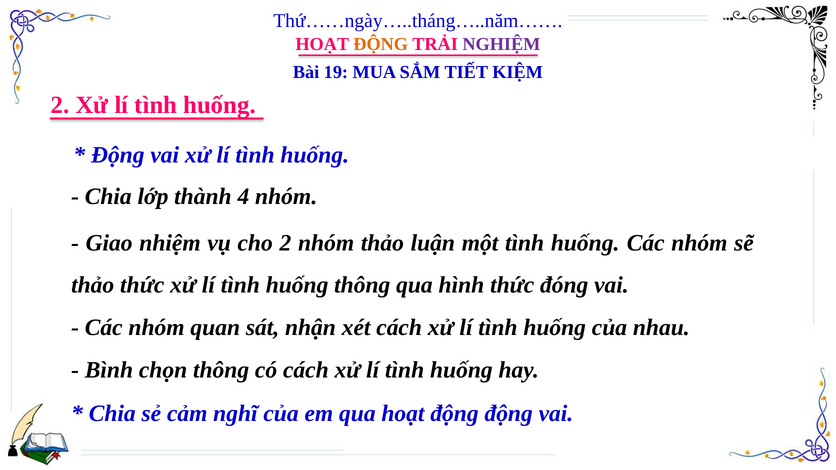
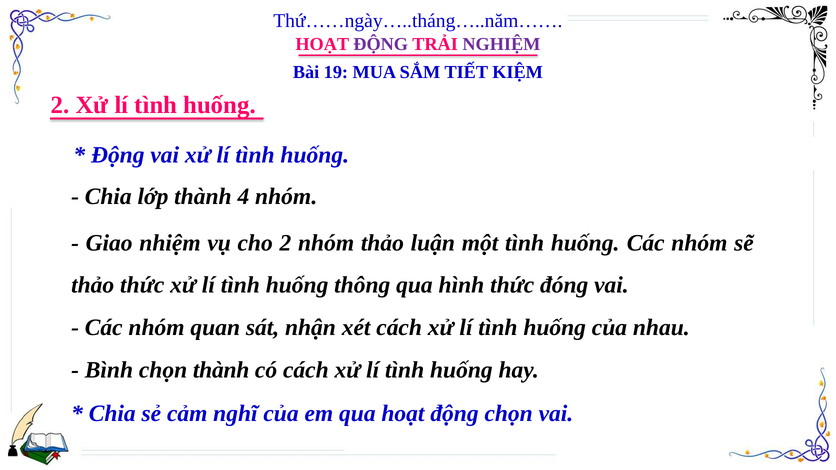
ĐỘNG at (381, 44) colour: orange -> purple
chọn thông: thông -> thành
động động: động -> chọn
